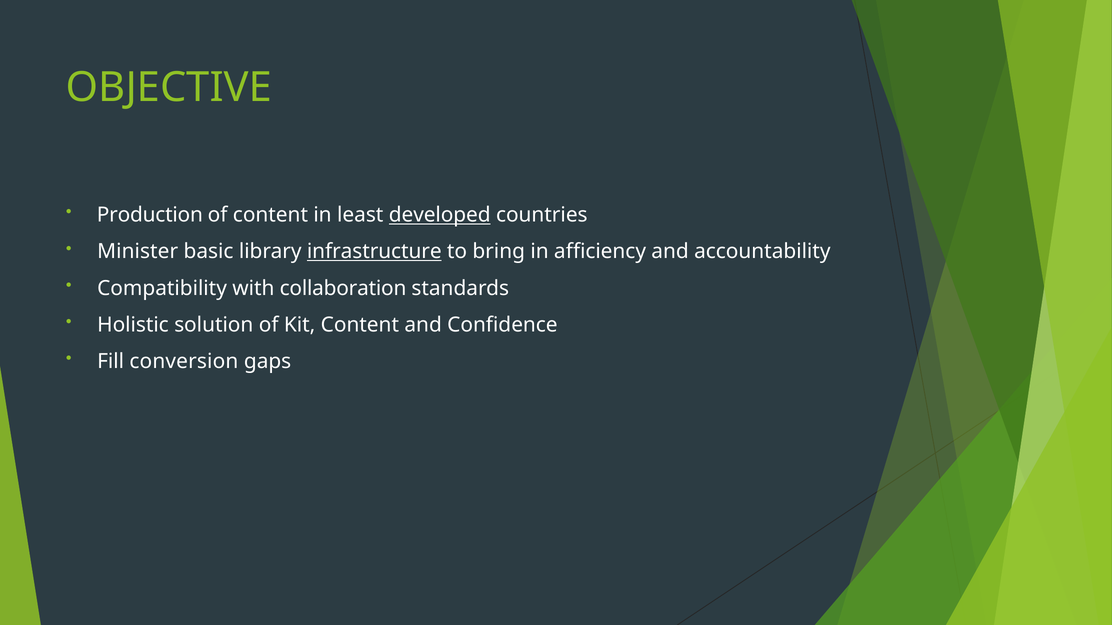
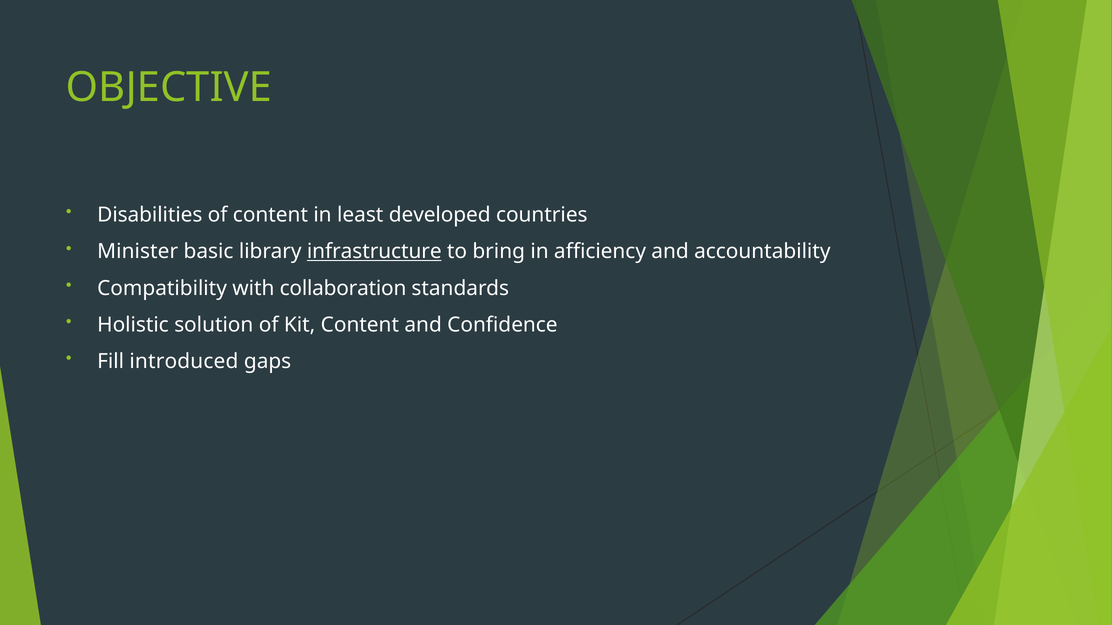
Production: Production -> Disabilities
developed underline: present -> none
conversion: conversion -> introduced
